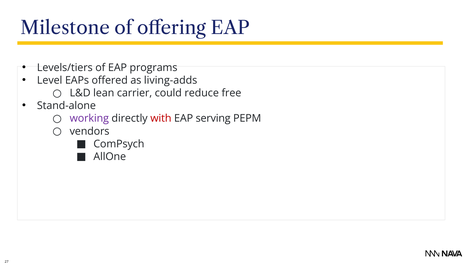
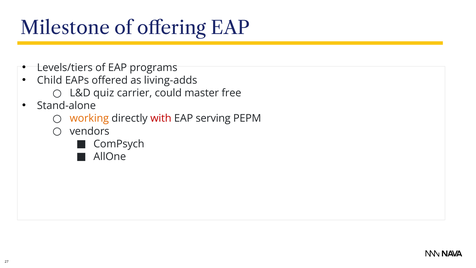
Level: Level -> Child
lean: lean -> quiz
reduce: reduce -> master
working colour: purple -> orange
